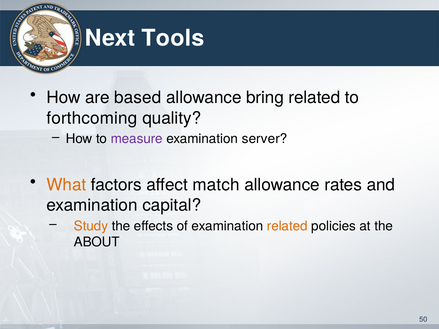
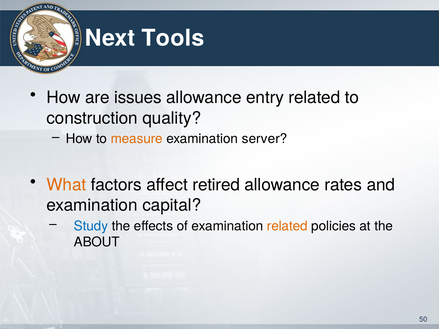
based: based -> issues
bring: bring -> entry
forthcoming: forthcoming -> construction
measure colour: purple -> orange
match: match -> retired
Study colour: orange -> blue
